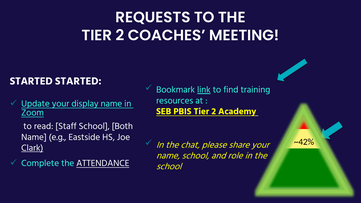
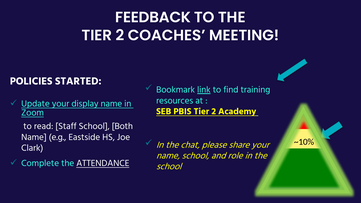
REQUESTS: REQUESTS -> FEEDBACK
STARTED at (31, 81): STARTED -> POLICIES
~42%: ~42% -> ~10%
Clark underline: present -> none
